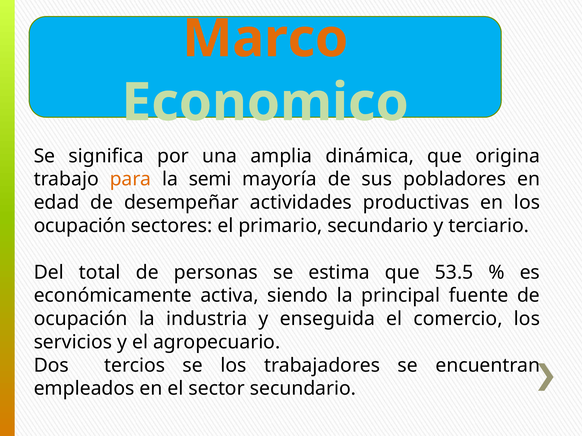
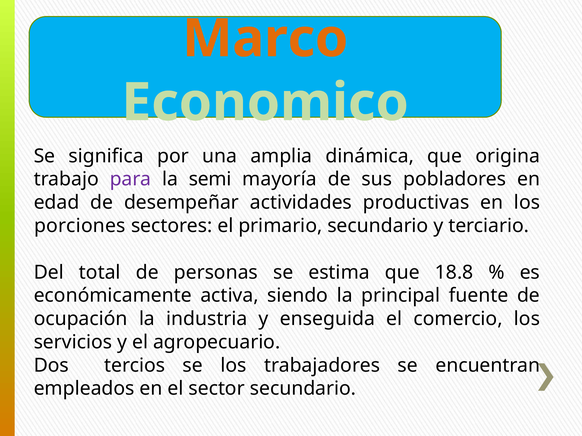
para colour: orange -> purple
ocupación at (80, 226): ocupación -> porciones
53.5: 53.5 -> 18.8
